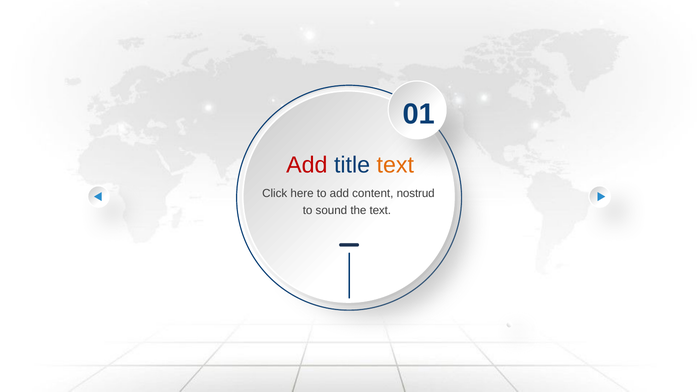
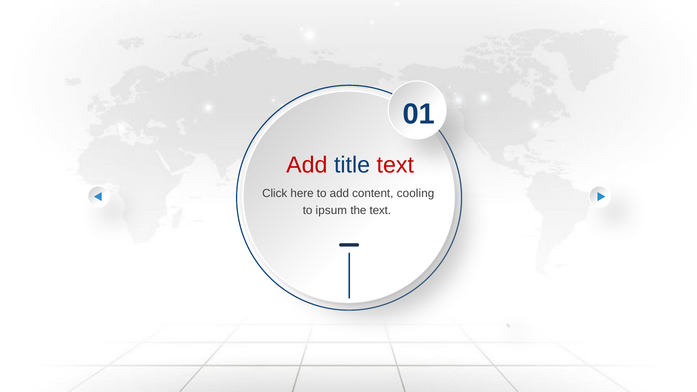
text at (395, 165) colour: orange -> red
nostrud: nostrud -> cooling
sound: sound -> ipsum
